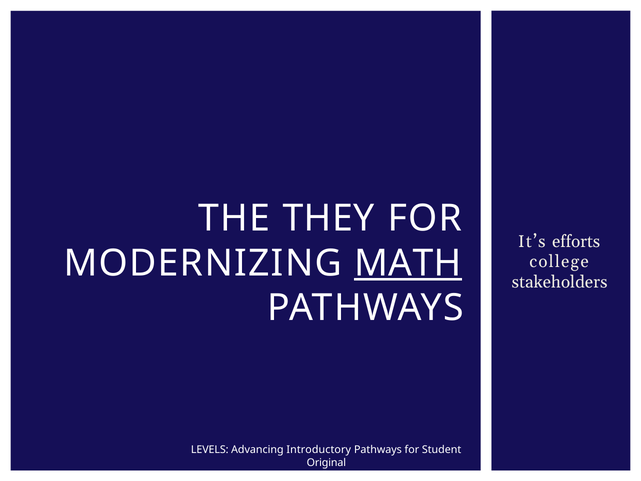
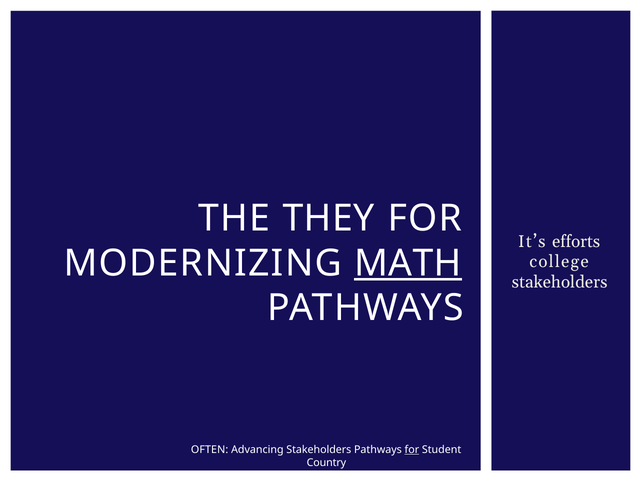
LEVELS: LEVELS -> OFTEN
Advancing Introductory: Introductory -> Stakeholders
for at (412, 450) underline: none -> present
Original: Original -> Country
